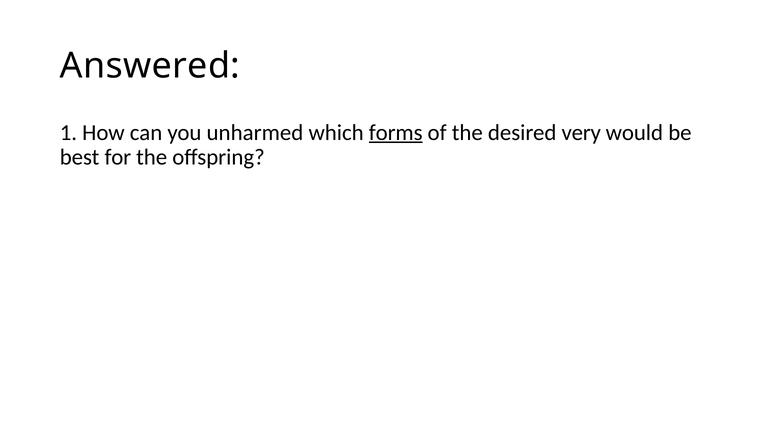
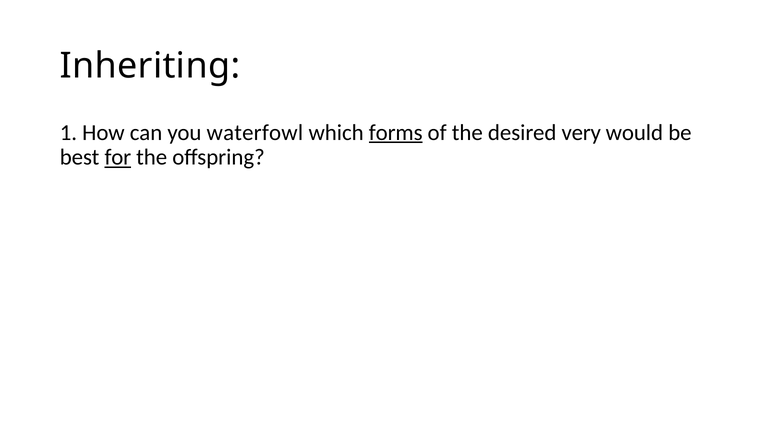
Answered: Answered -> Inheriting
unharmed: unharmed -> waterfowl
for underline: none -> present
